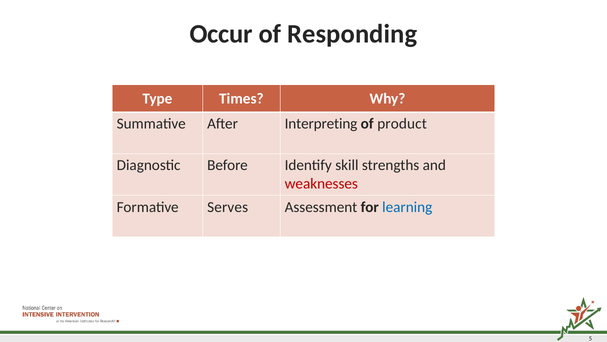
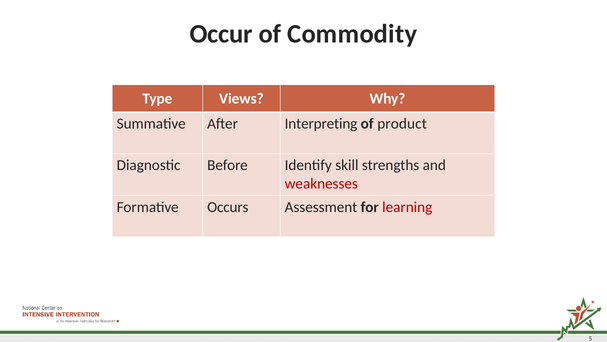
Responding: Responding -> Commodity
Times: Times -> Views
Serves: Serves -> Occurs
learning colour: blue -> red
